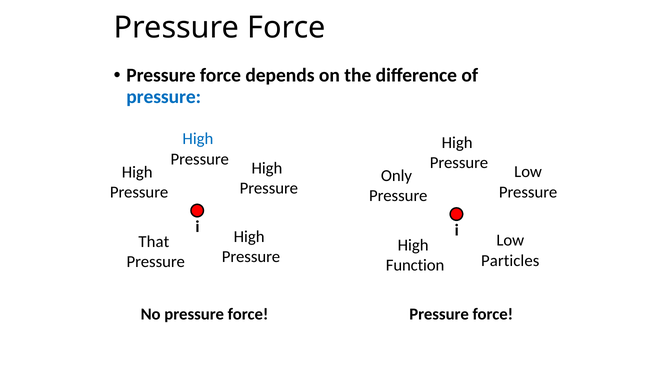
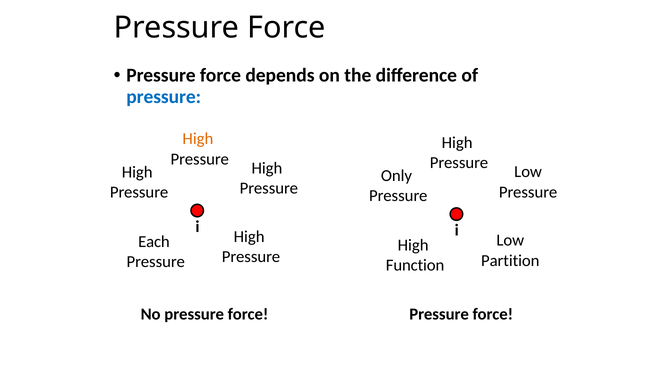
High at (198, 139) colour: blue -> orange
That: That -> Each
Particles: Particles -> Partition
